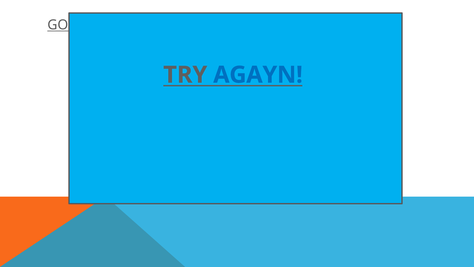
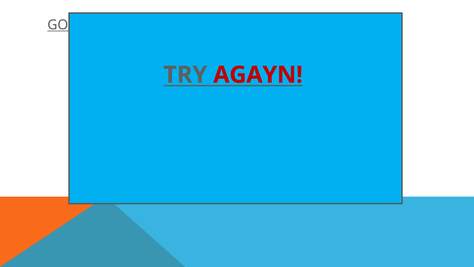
AGAYN colour: blue -> red
